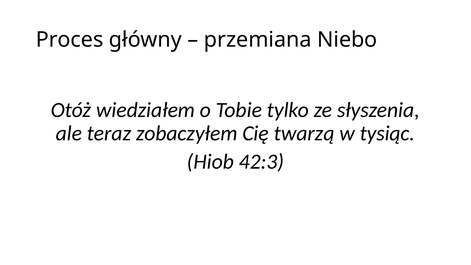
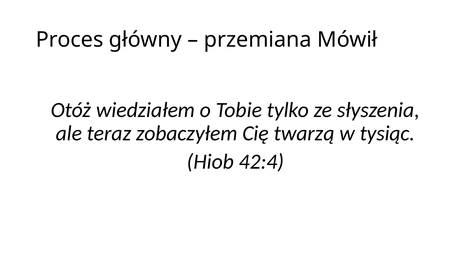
Niebo: Niebo -> Mówił
42:3: 42:3 -> 42:4
